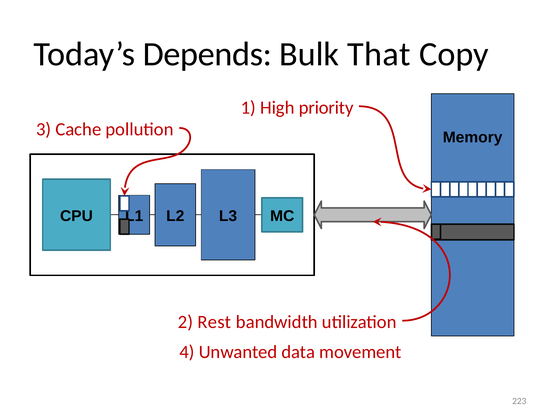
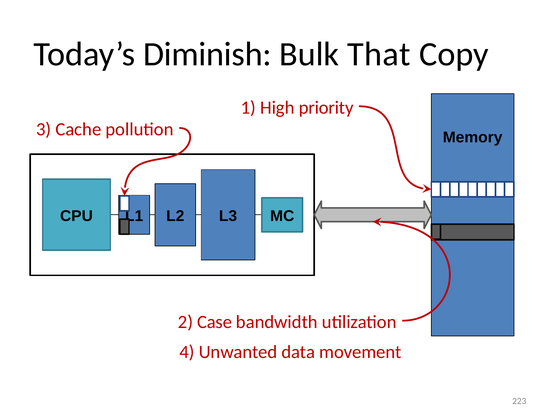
Depends: Depends -> Diminish
Rest: Rest -> Case
